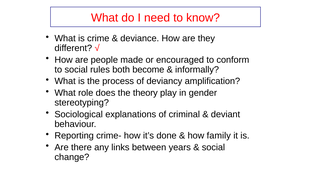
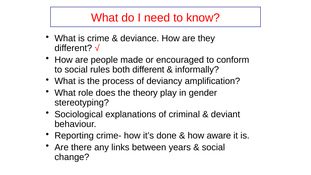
both become: become -> different
family: family -> aware
